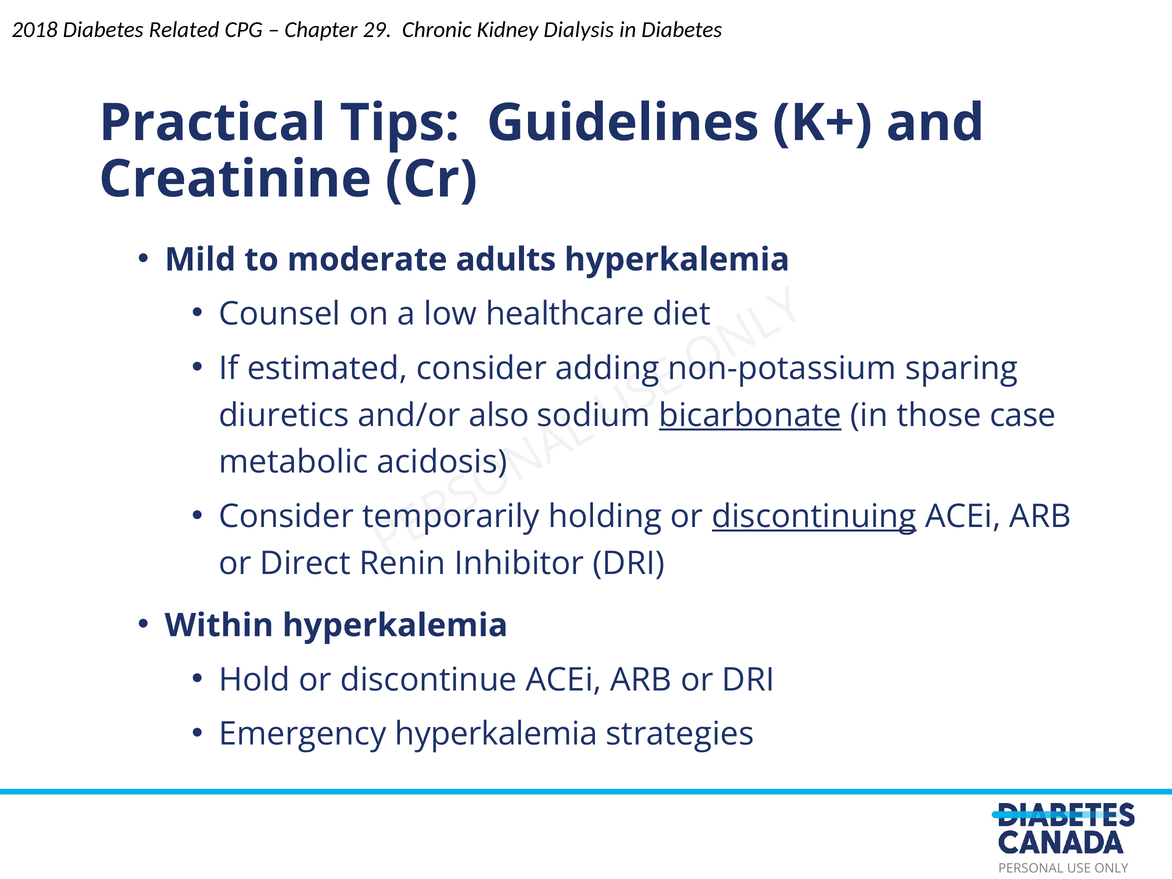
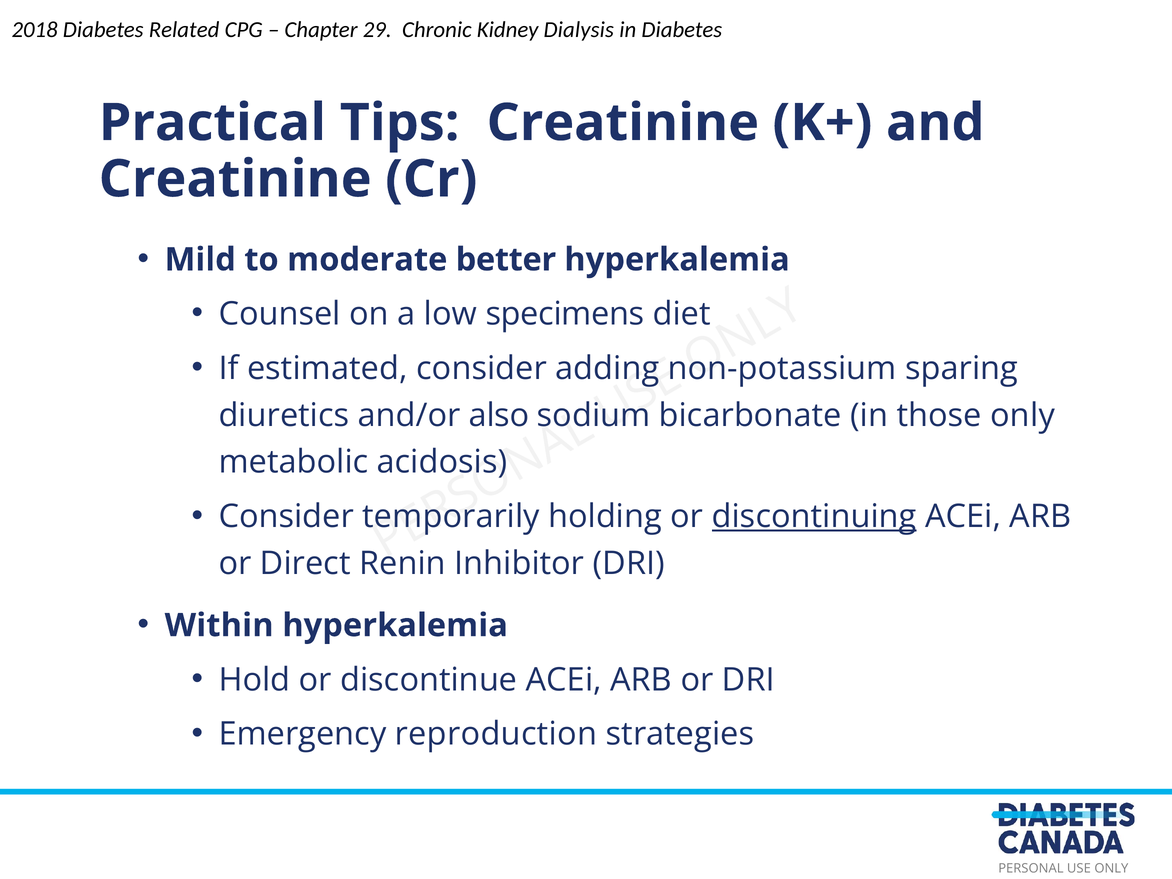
Tips Guidelines: Guidelines -> Creatinine
adults: adults -> better
healthcare: healthcare -> specimens
bicarbonate underline: present -> none
those case: case -> only
Emergency hyperkalemia: hyperkalemia -> reproduction
